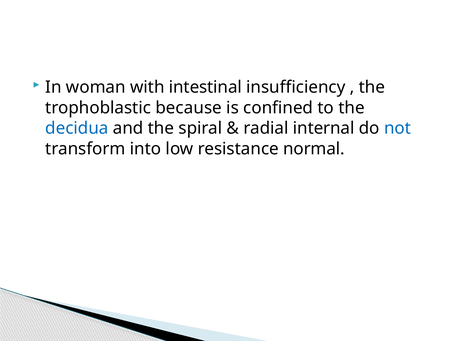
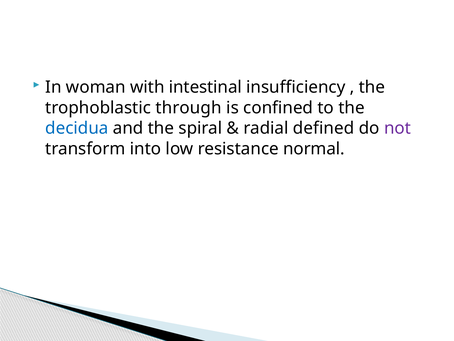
because: because -> through
internal: internal -> defined
not colour: blue -> purple
